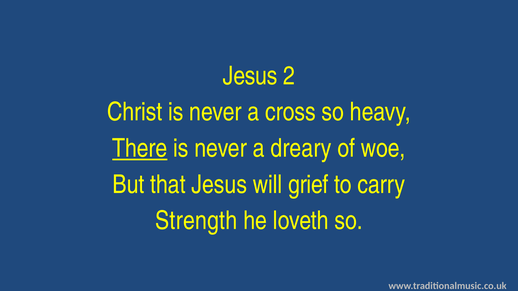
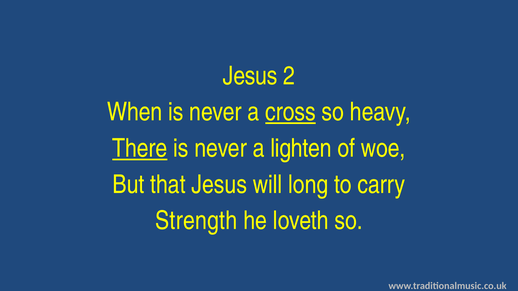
Christ: Christ -> When
cross underline: none -> present
dreary: dreary -> lighten
grief: grief -> long
